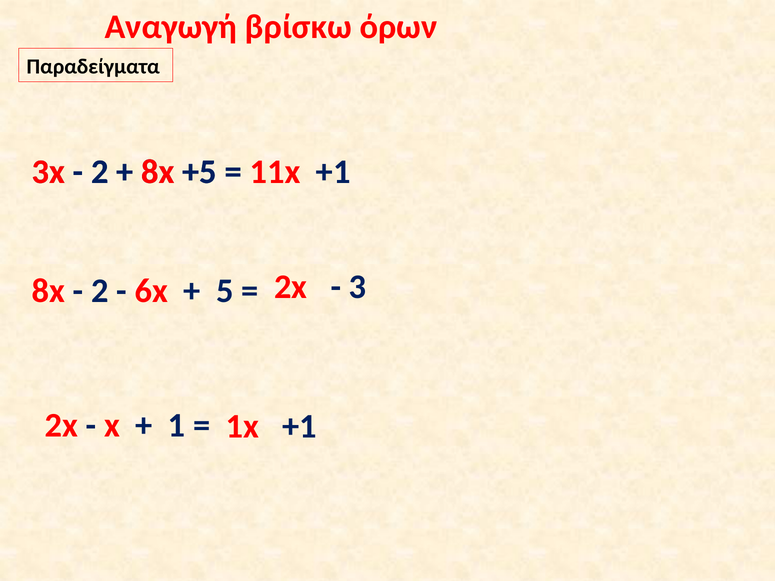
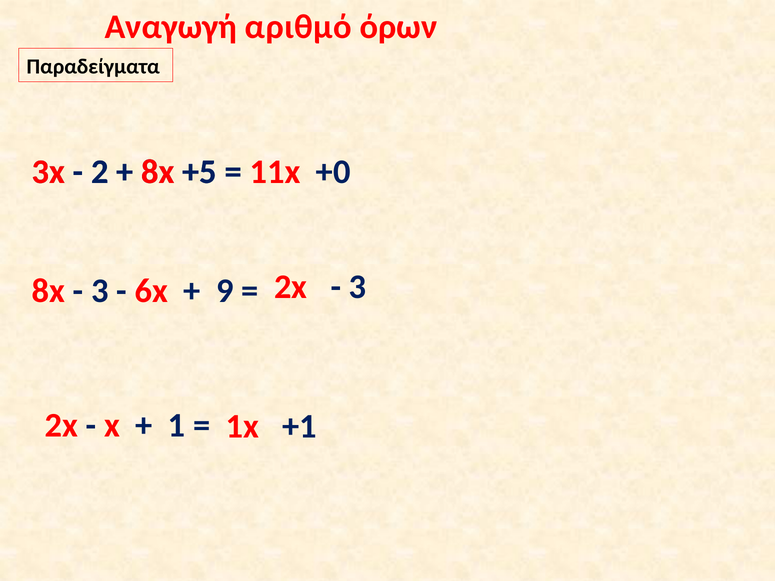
βρίσκω: βρίσκω -> αριθμό
+1 at (333, 172): +1 -> +0
2 at (100, 291): 2 -> 3
5: 5 -> 9
